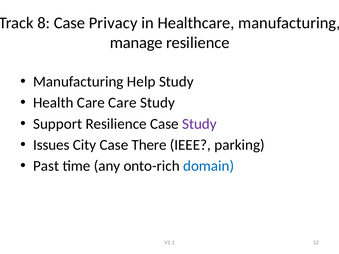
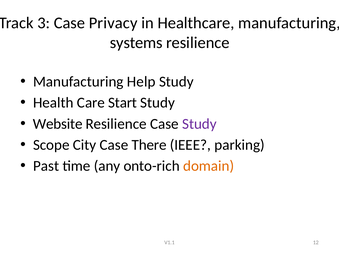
8: 8 -> 3
manage: manage -> systems
Care Care: Care -> Start
Support: Support -> Website
Issues: Issues -> Scope
domain colour: blue -> orange
